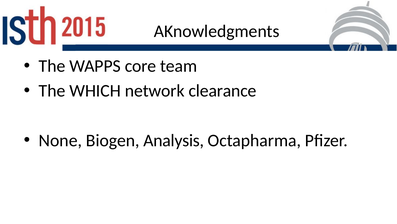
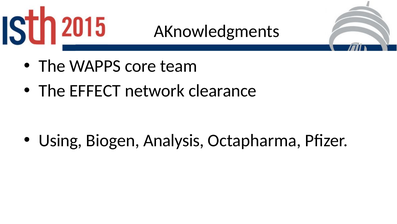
WHICH: WHICH -> EFFECT
None: None -> Using
